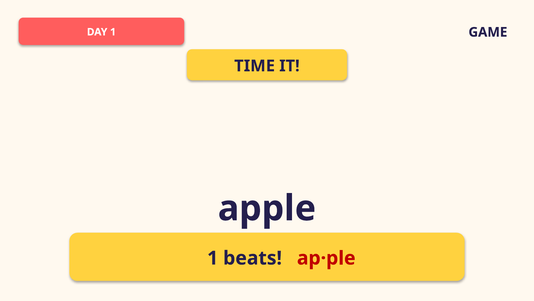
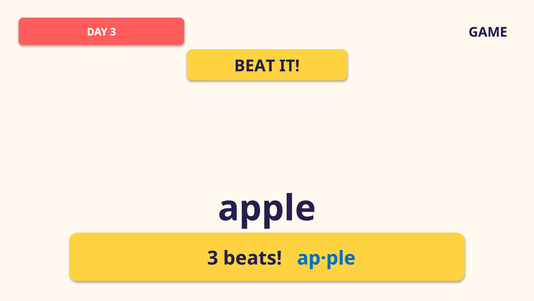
DAY 1: 1 -> 3
TIME: TIME -> BEAT
1 at (213, 258): 1 -> 3
ap·ple colour: red -> blue
